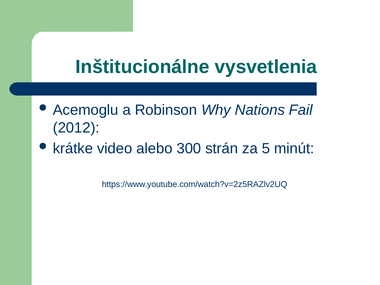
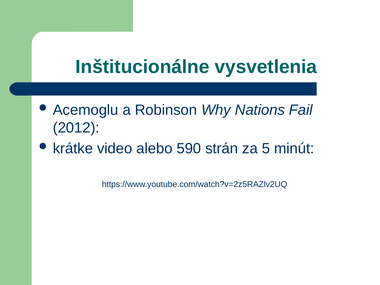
300: 300 -> 590
